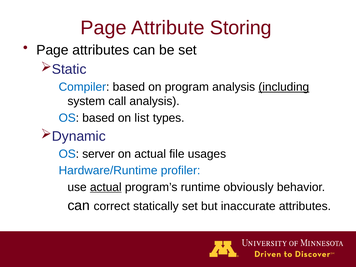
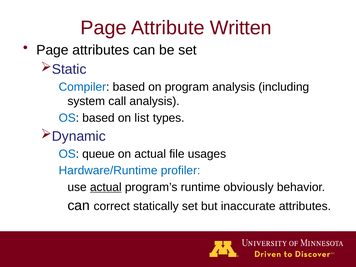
Storing: Storing -> Written
including underline: present -> none
server: server -> queue
